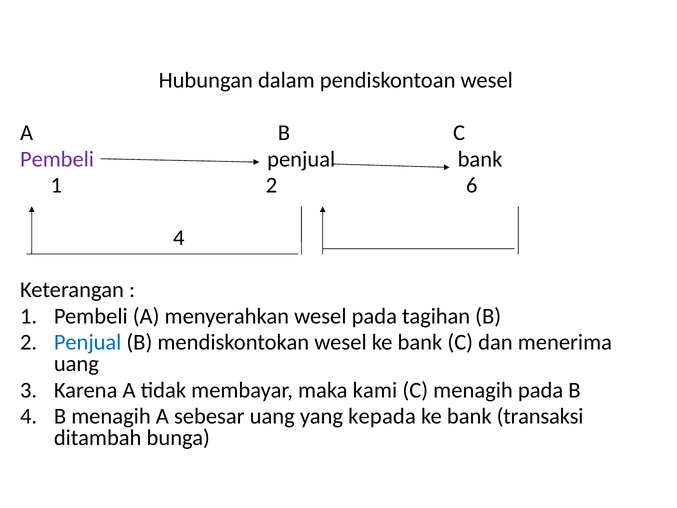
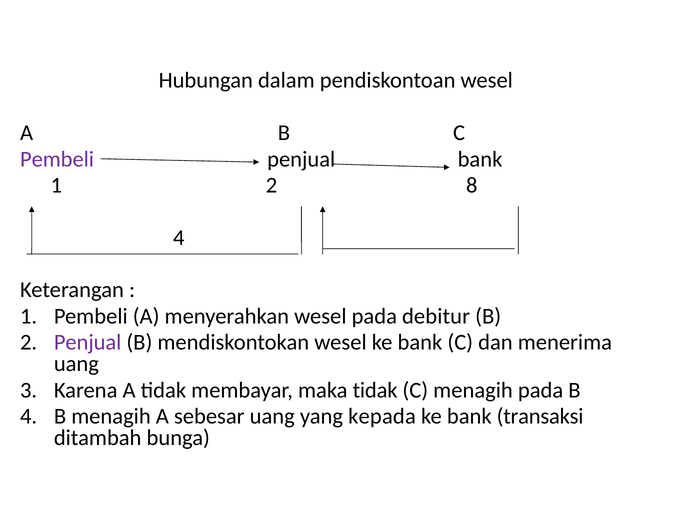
6: 6 -> 8
tagihan: tagihan -> debitur
Penjual at (88, 342) colour: blue -> purple
maka kami: kami -> tidak
